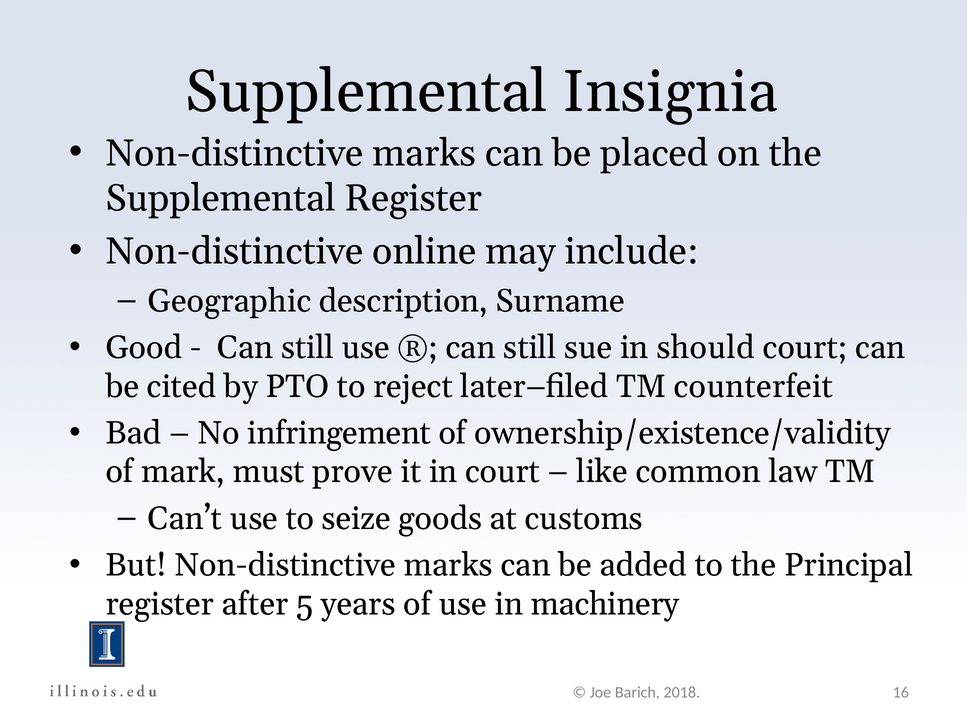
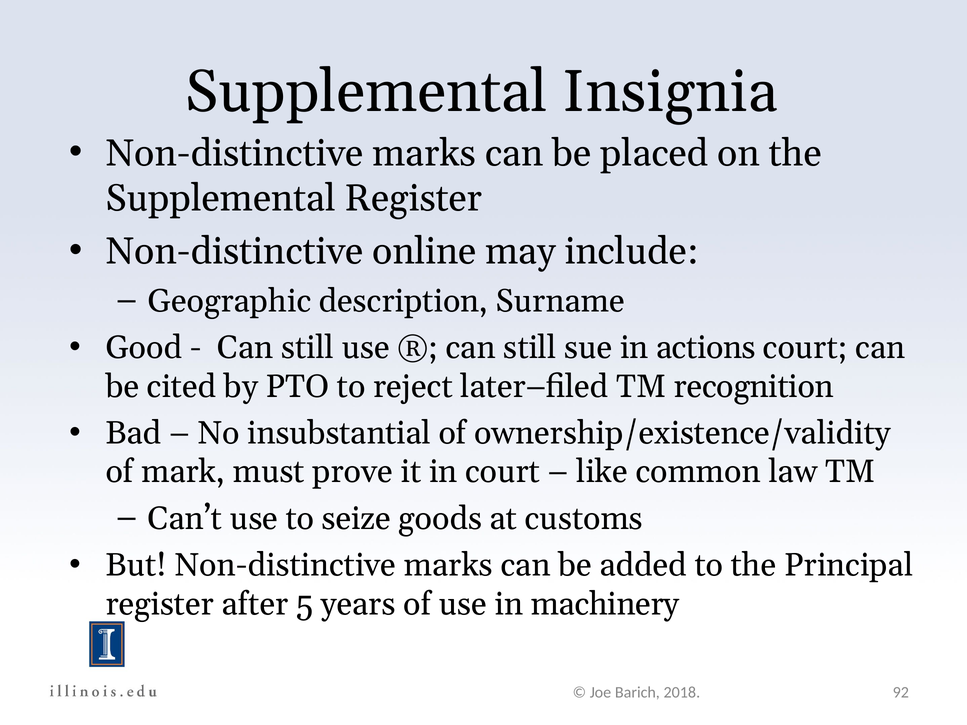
should: should -> actions
counterfeit: counterfeit -> recognition
infringement: infringement -> insubstantial
16: 16 -> 92
